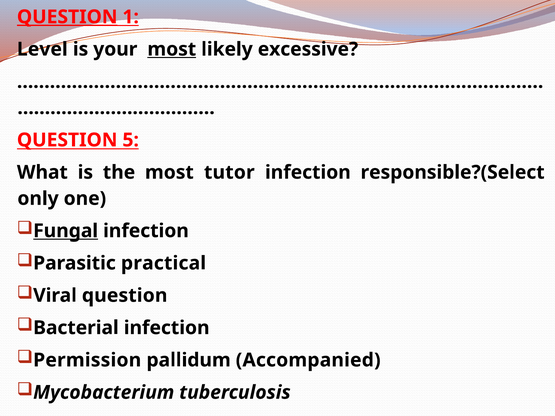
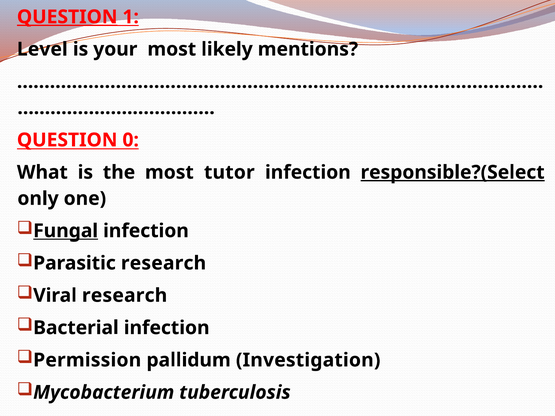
most at (172, 49) underline: present -> none
excessive: excessive -> mentions
5: 5 -> 0
responsible?(Select underline: none -> present
Parasitic practical: practical -> research
Viral question: question -> research
Accompanied: Accompanied -> Investigation
